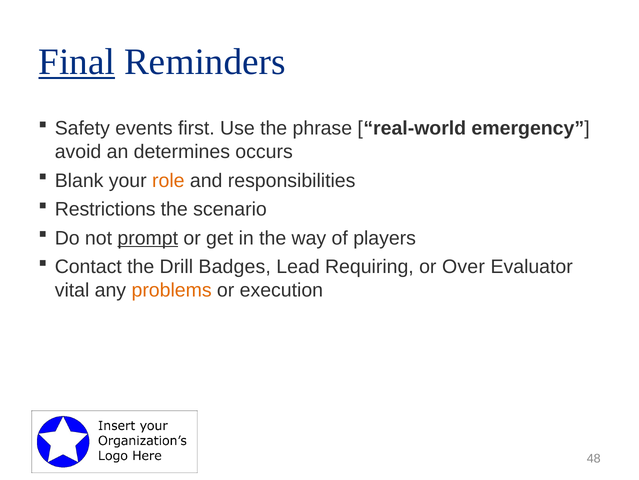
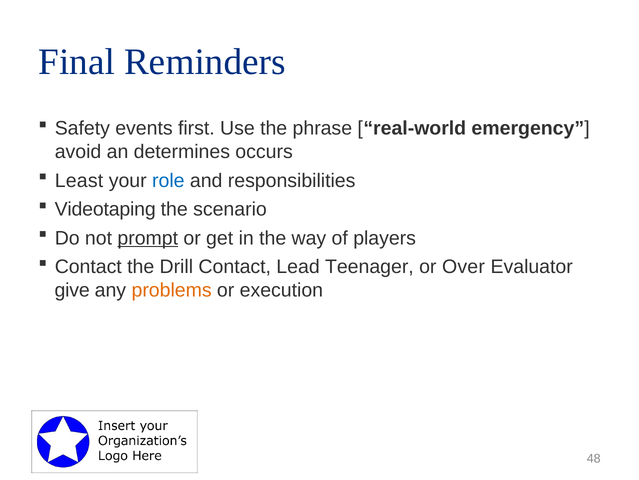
Final underline: present -> none
Blank: Blank -> Least
role colour: orange -> blue
Restrictions: Restrictions -> Videotaping
Drill Badges: Badges -> Contact
Requiring: Requiring -> Teenager
vital: vital -> give
